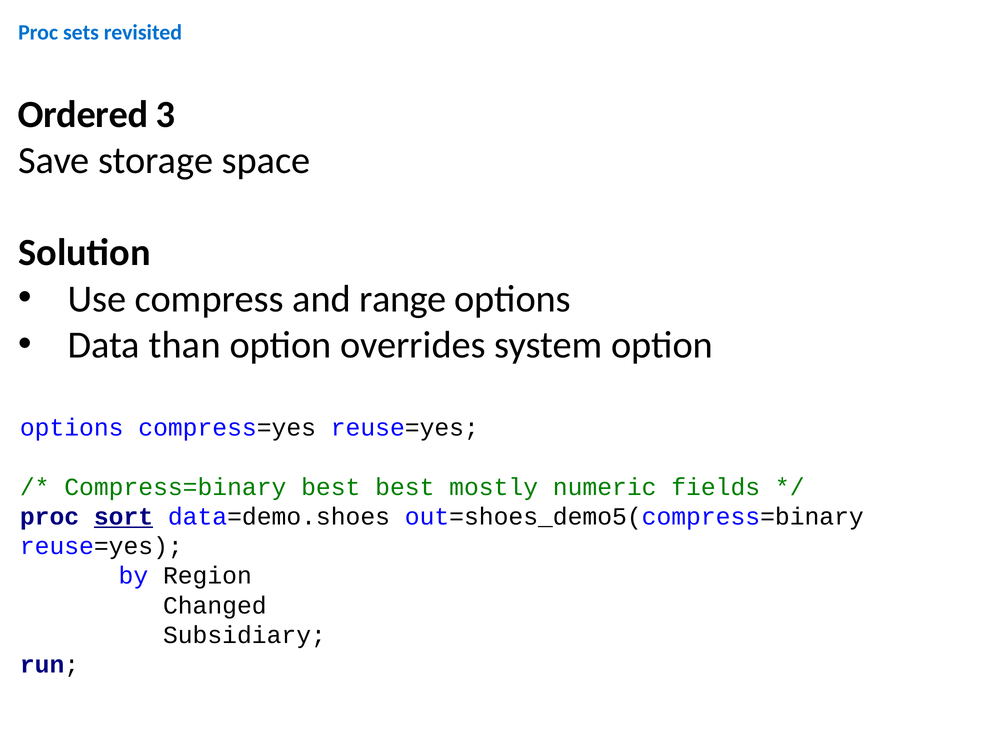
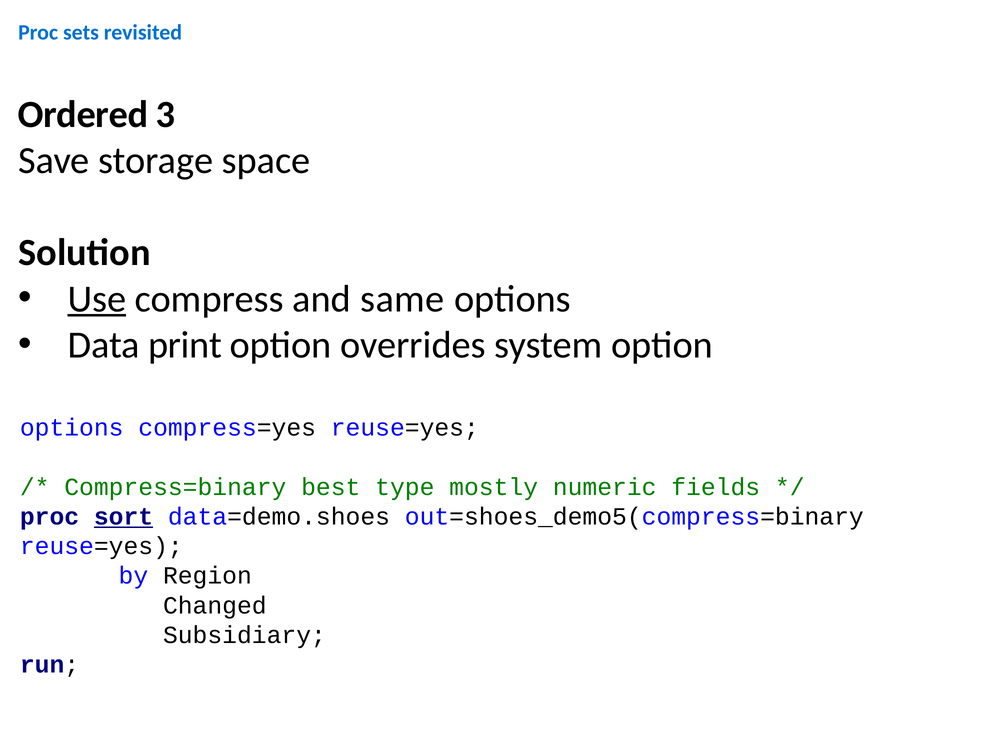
Use underline: none -> present
range: range -> same
than: than -> print
best best: best -> type
